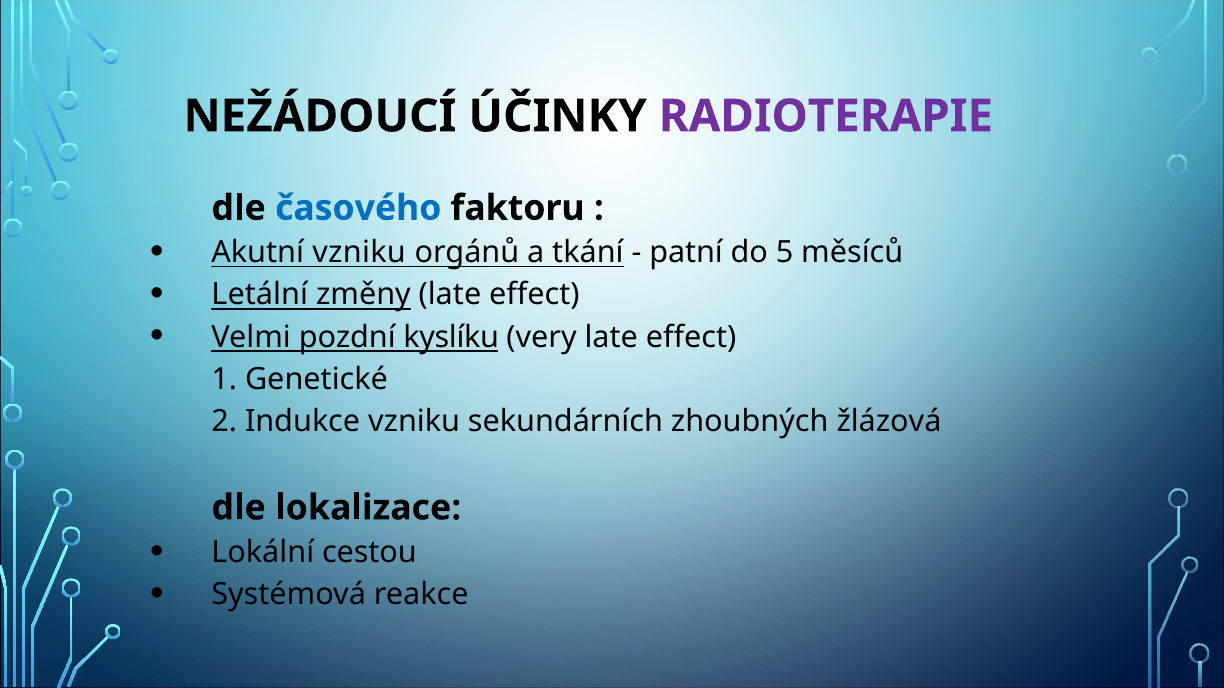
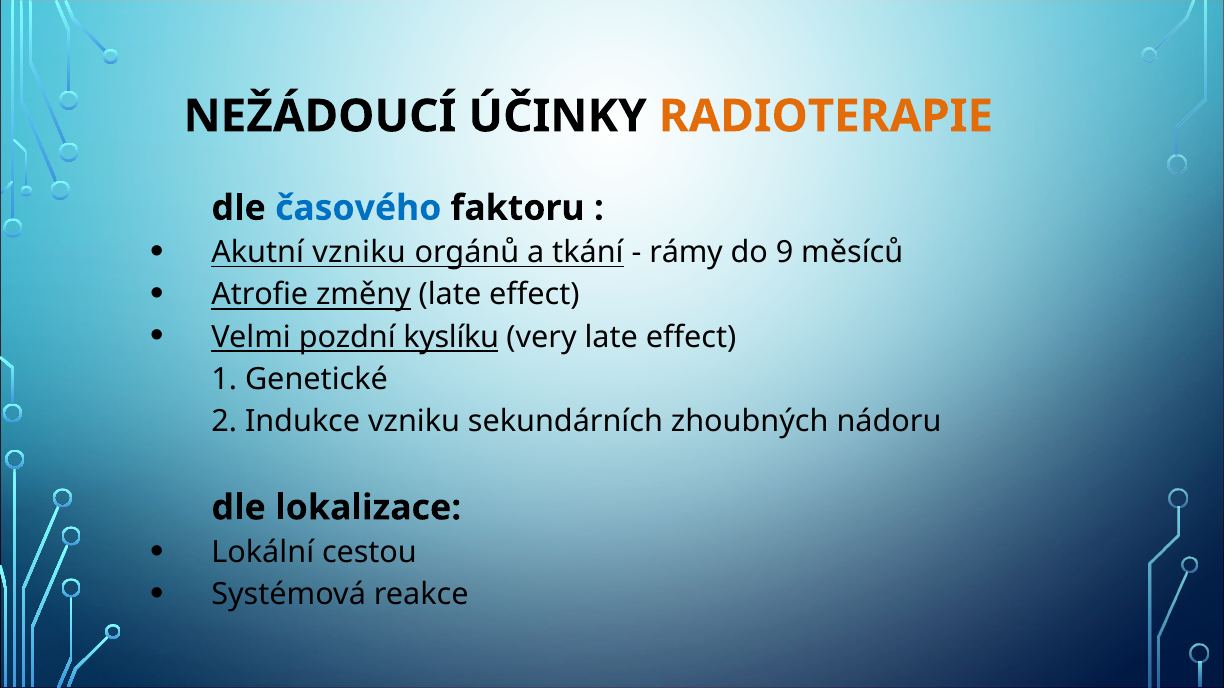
RADIOTERAPIE colour: purple -> orange
patní: patní -> rámy
5: 5 -> 9
Letální: Letální -> Atrofie
žlázová: žlázová -> nádoru
